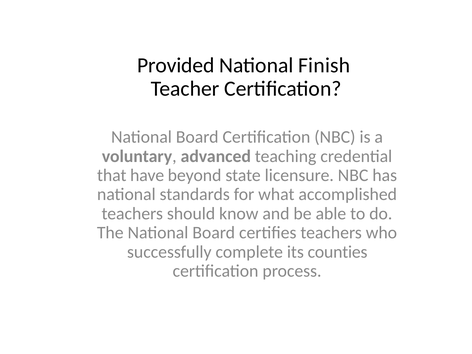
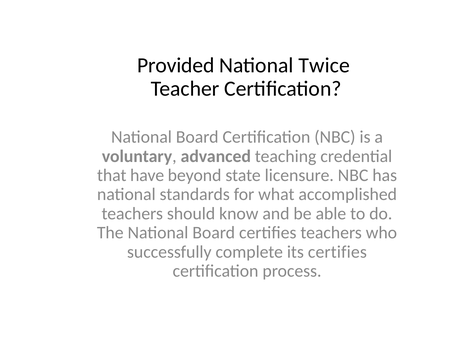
Finish: Finish -> Twice
its counties: counties -> certifies
